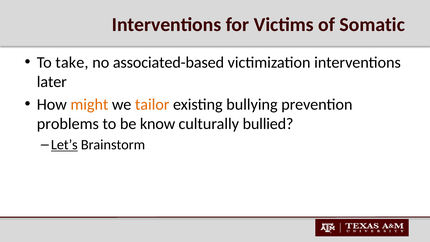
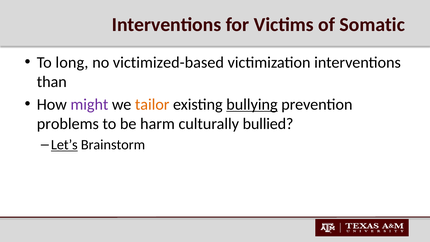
take: take -> long
associated-based: associated-based -> victimized-based
later: later -> than
might colour: orange -> purple
bullying underline: none -> present
know: know -> harm
